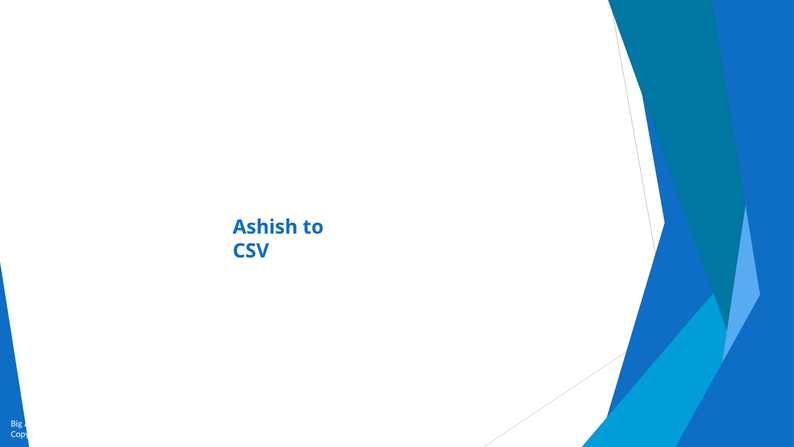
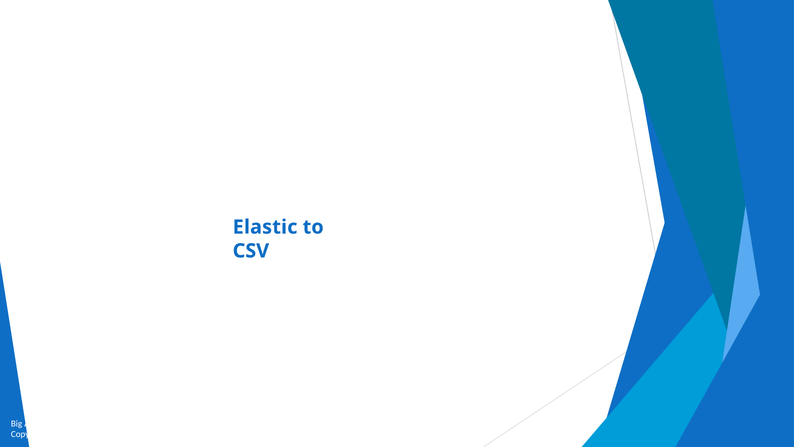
Ashish: Ashish -> Elastic
